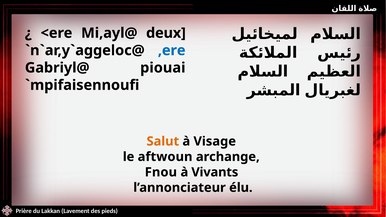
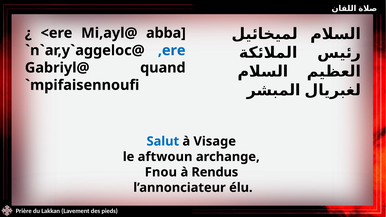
deux: deux -> abba
piouai: piouai -> quand
Salut colour: orange -> blue
Vivants: Vivants -> Rendus
